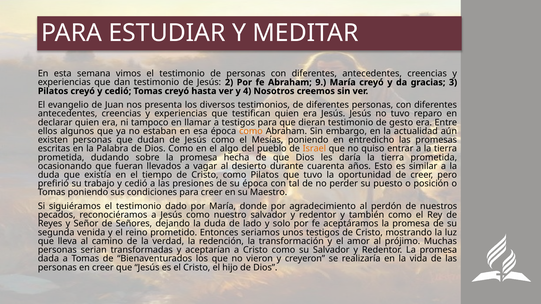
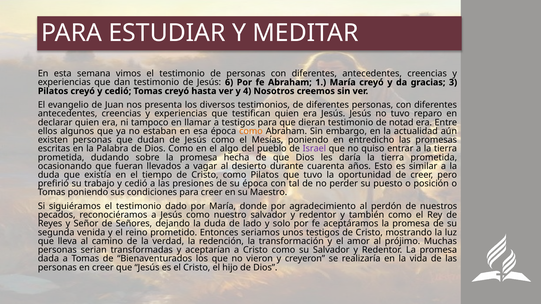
2: 2 -> 6
9: 9 -> 1
gesto: gesto -> notad
Israel colour: orange -> purple
